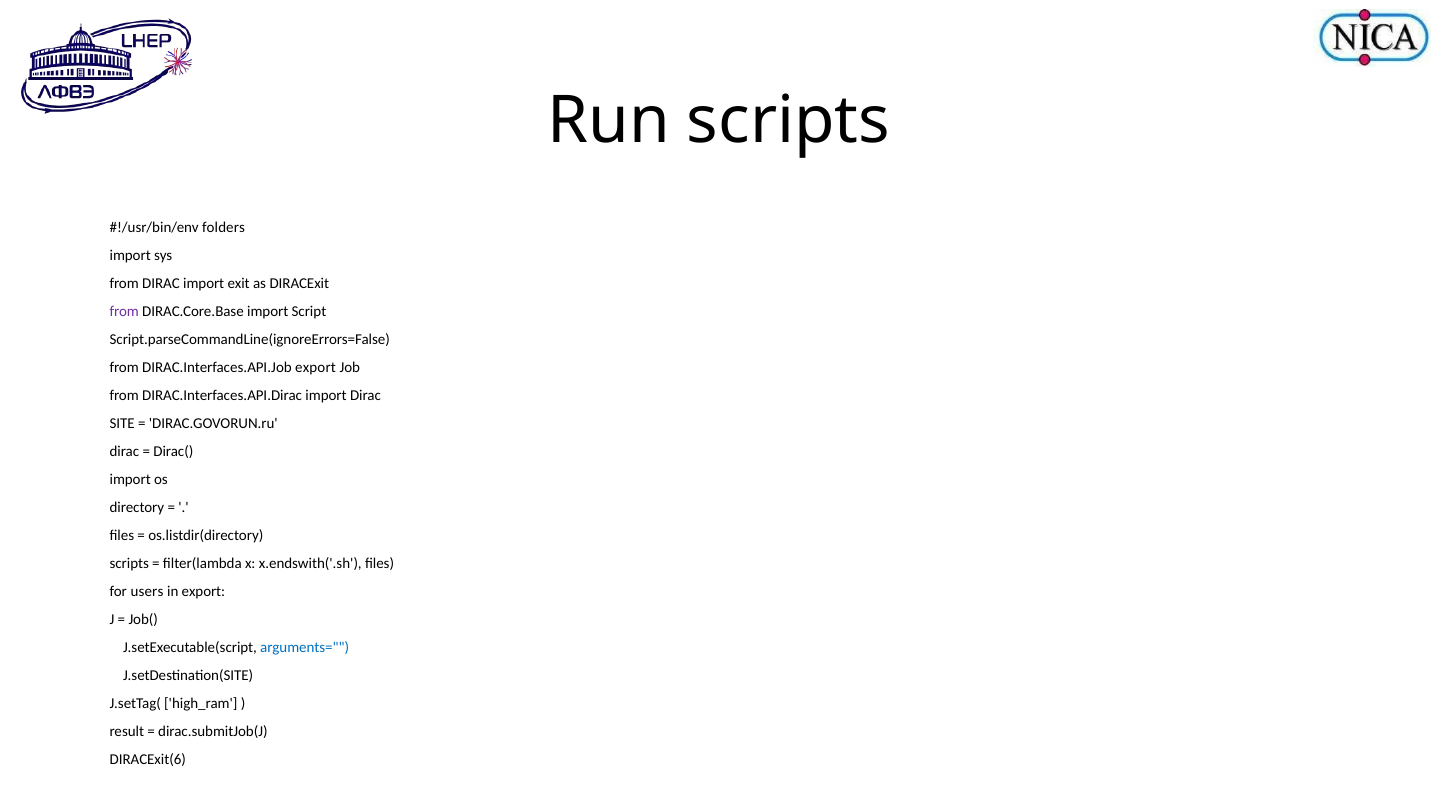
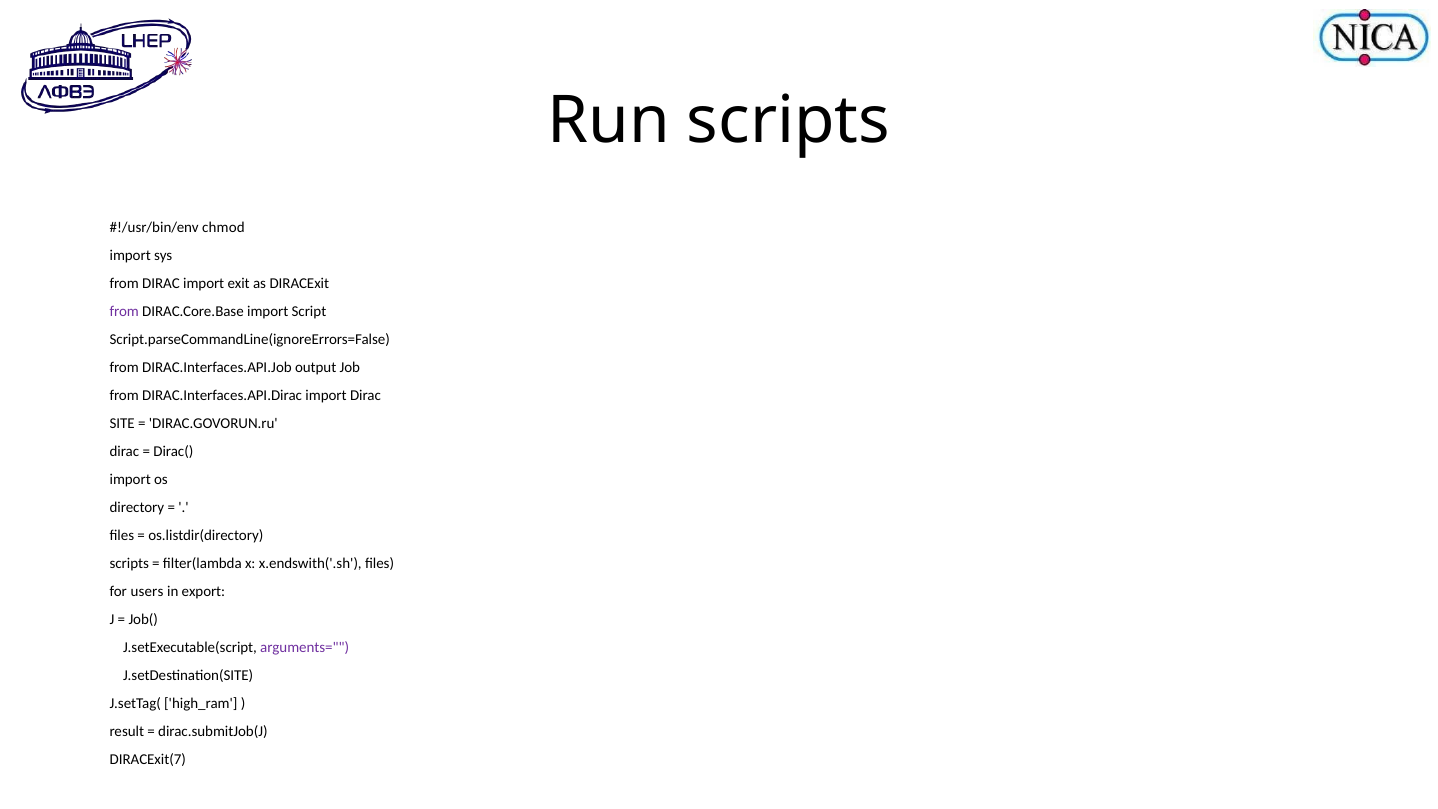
folders: folders -> chmod
DIRAC.Interfaces.API.Job export: export -> output
arguments= colour: blue -> purple
DIRACExit(6: DIRACExit(6 -> DIRACExit(7
